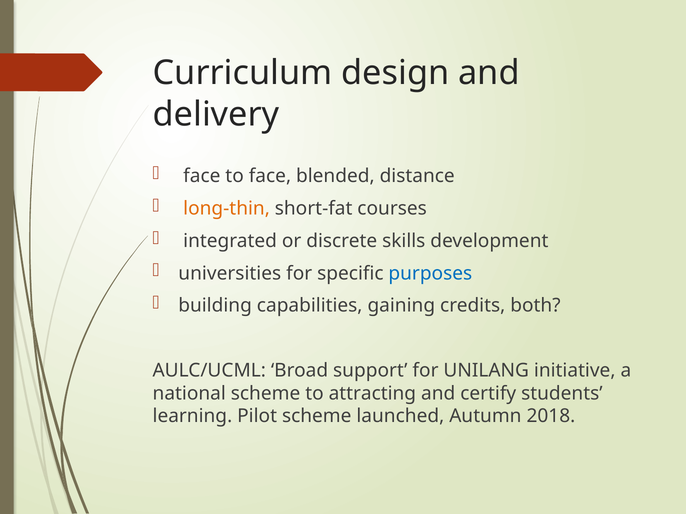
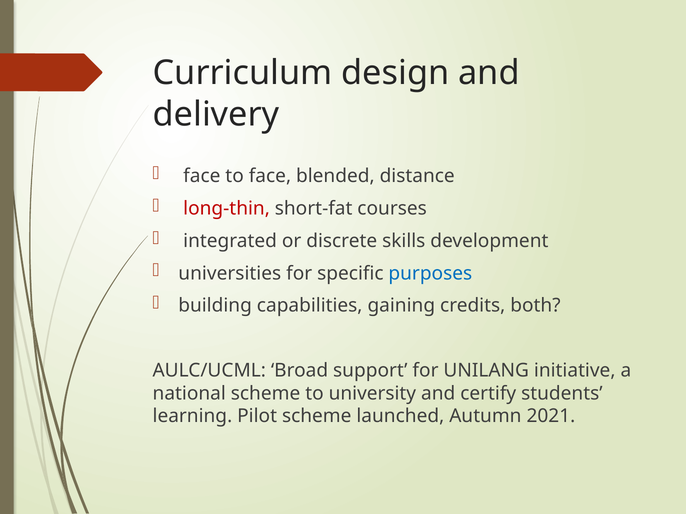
long-thin colour: orange -> red
attracting: attracting -> university
2018: 2018 -> 2021
